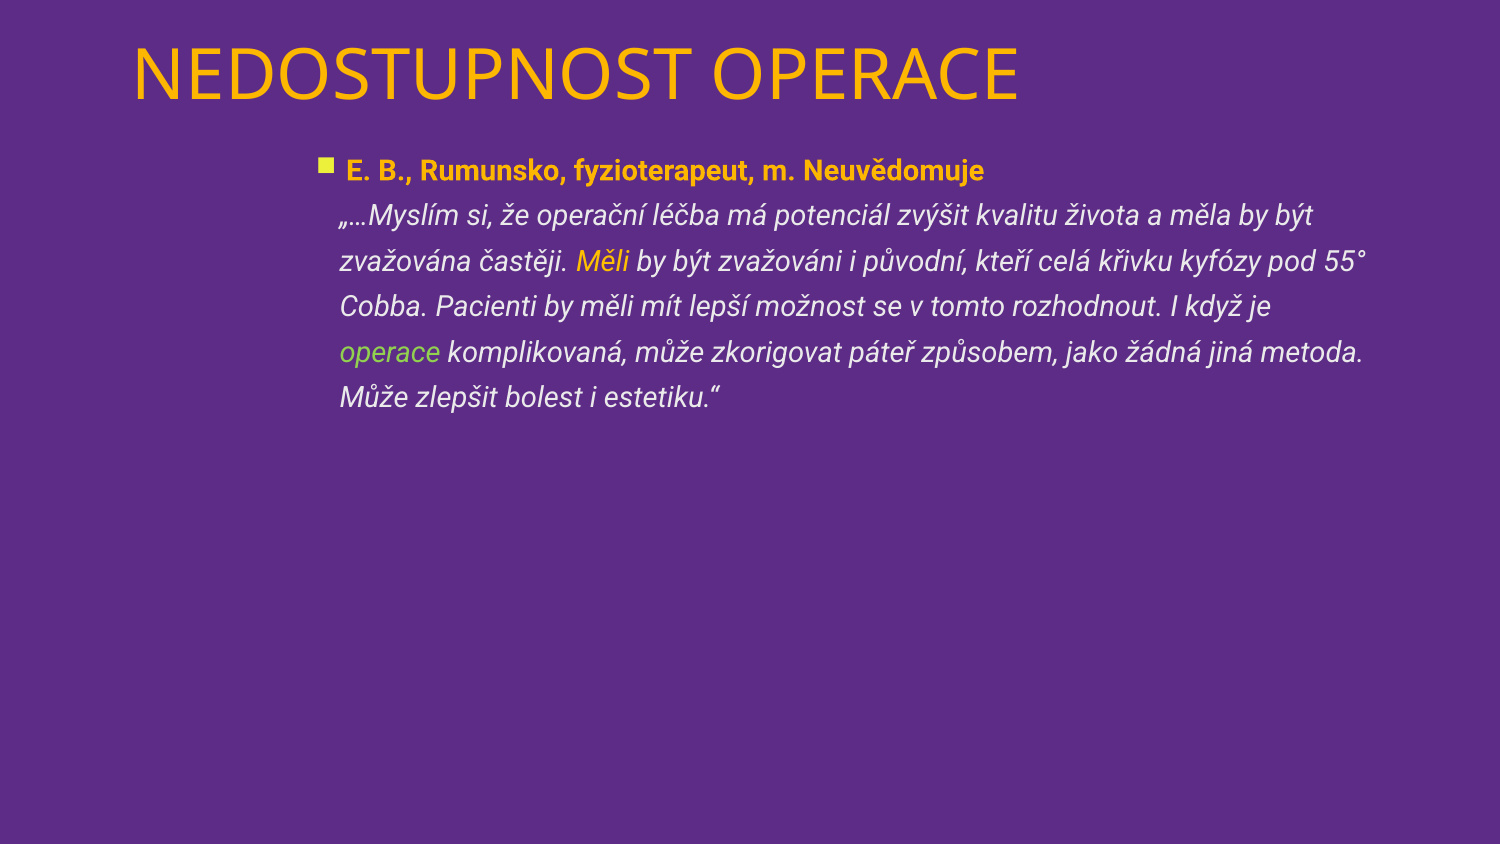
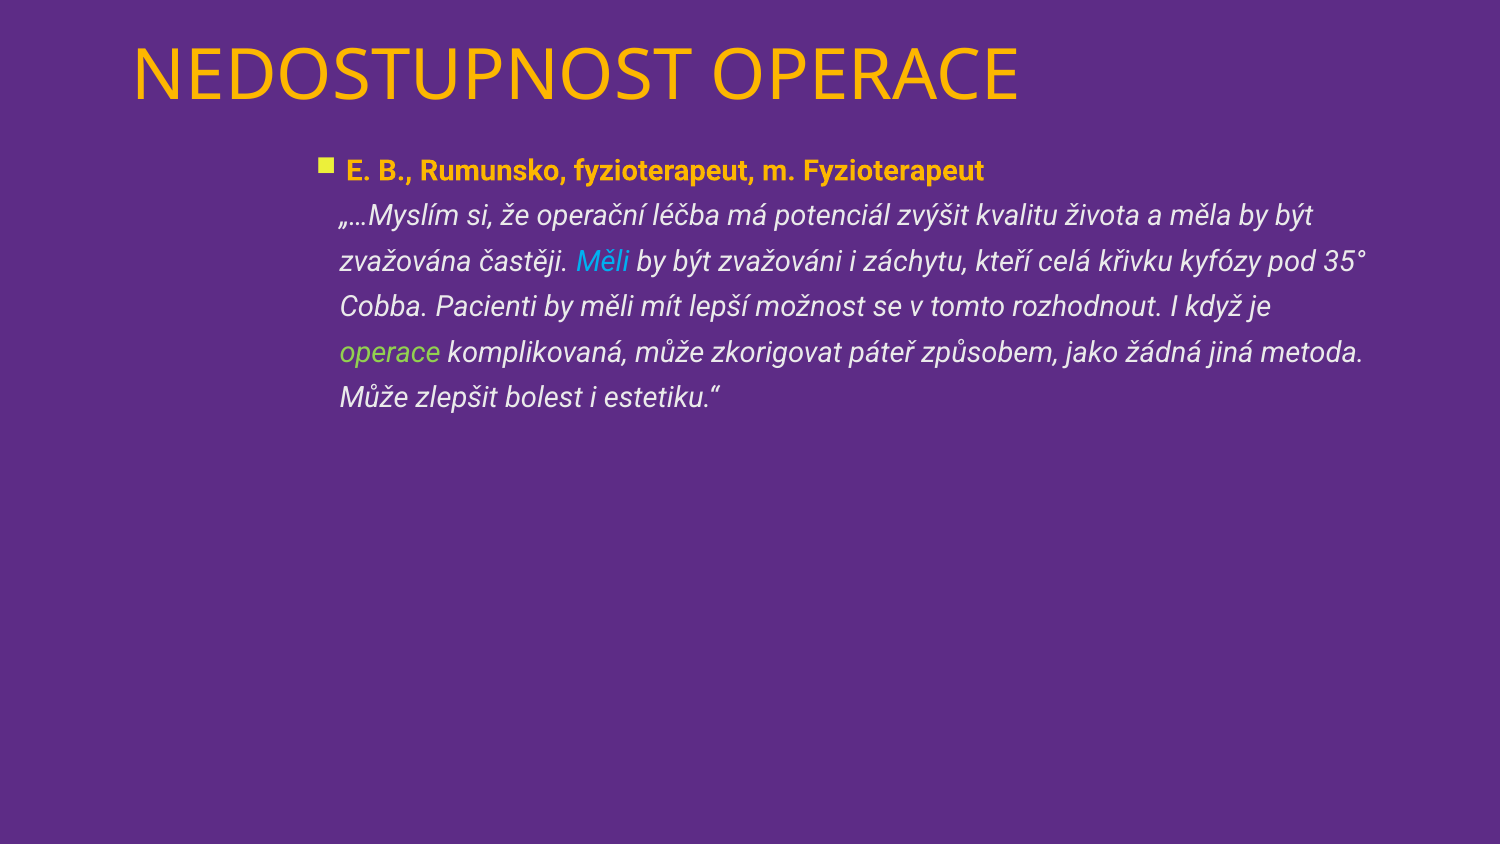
m Neuvědomuje: Neuvědomuje -> Fyzioterapeut
Měli at (603, 262) colour: yellow -> light blue
původní: původní -> záchytu
55°: 55° -> 35°
